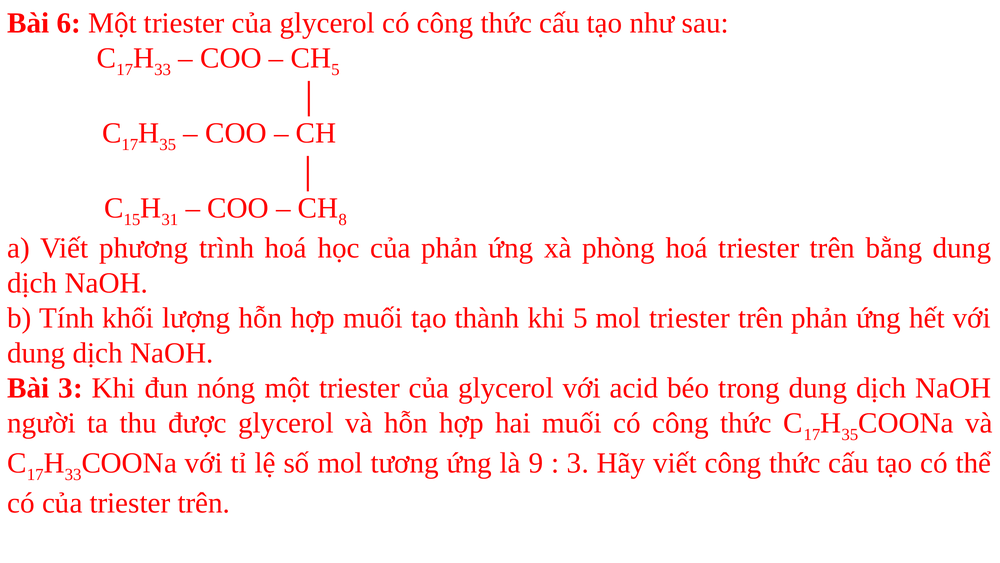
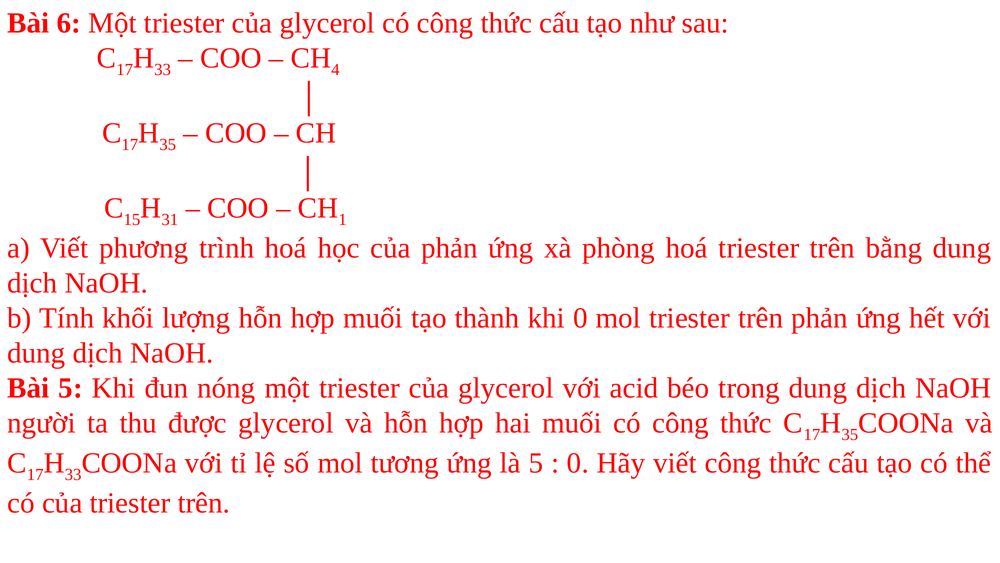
CH 5: 5 -> 4
8: 8 -> 1
khi 5: 5 -> 0
Bài 3: 3 -> 5
là 9: 9 -> 5
3 at (578, 463): 3 -> 0
